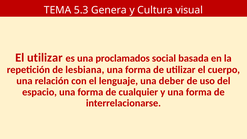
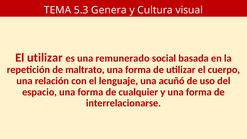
proclamados: proclamados -> remunerado
lesbiana: lesbiana -> maltrato
deber: deber -> acuñó
